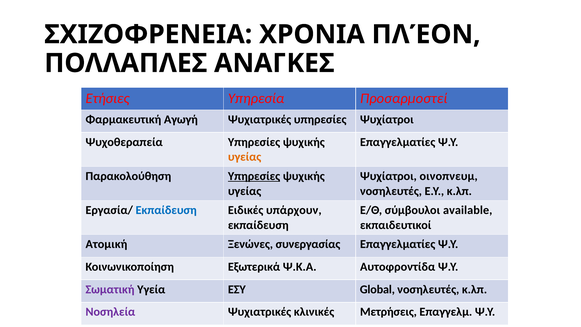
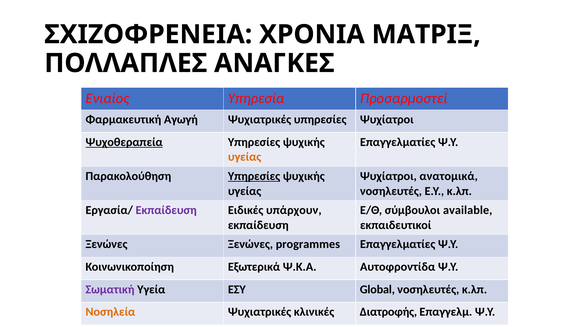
ΠΛΈΟΝ: ΠΛΈΟΝ -> ΜΑΤΡΙΞ
Ετήσιες: Ετήσιες -> Ενιαίος
Ψυχοθεραπεία underline: none -> present
οινοπνευμ: οινοπνευμ -> ανατομικά
Εκπαίδευση at (166, 210) colour: blue -> purple
Ατομική at (106, 244): Ατομική -> Ξενώνες
συνεργασίας: συνεργασίας -> programmes
Νοσηλεία colour: purple -> orange
Μετρήσεις: Μετρήσεις -> Διατροφής
